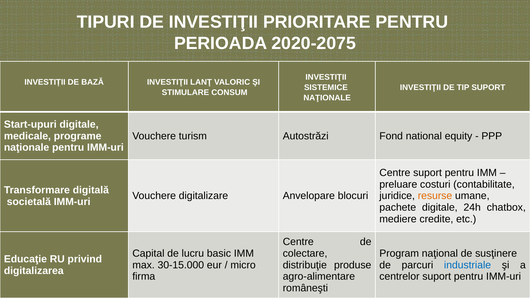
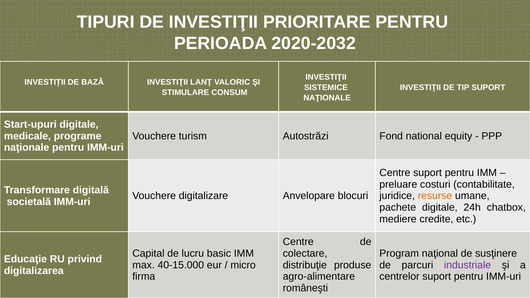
2020-2075: 2020-2075 -> 2020-2032
30-15.000: 30-15.000 -> 40-15.000
industriale colour: blue -> purple
